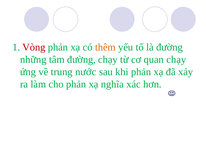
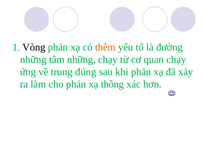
Vòng colour: red -> black
tâm đường: đường -> những
nước: nước -> đúng
nghĩa: nghĩa -> thông
